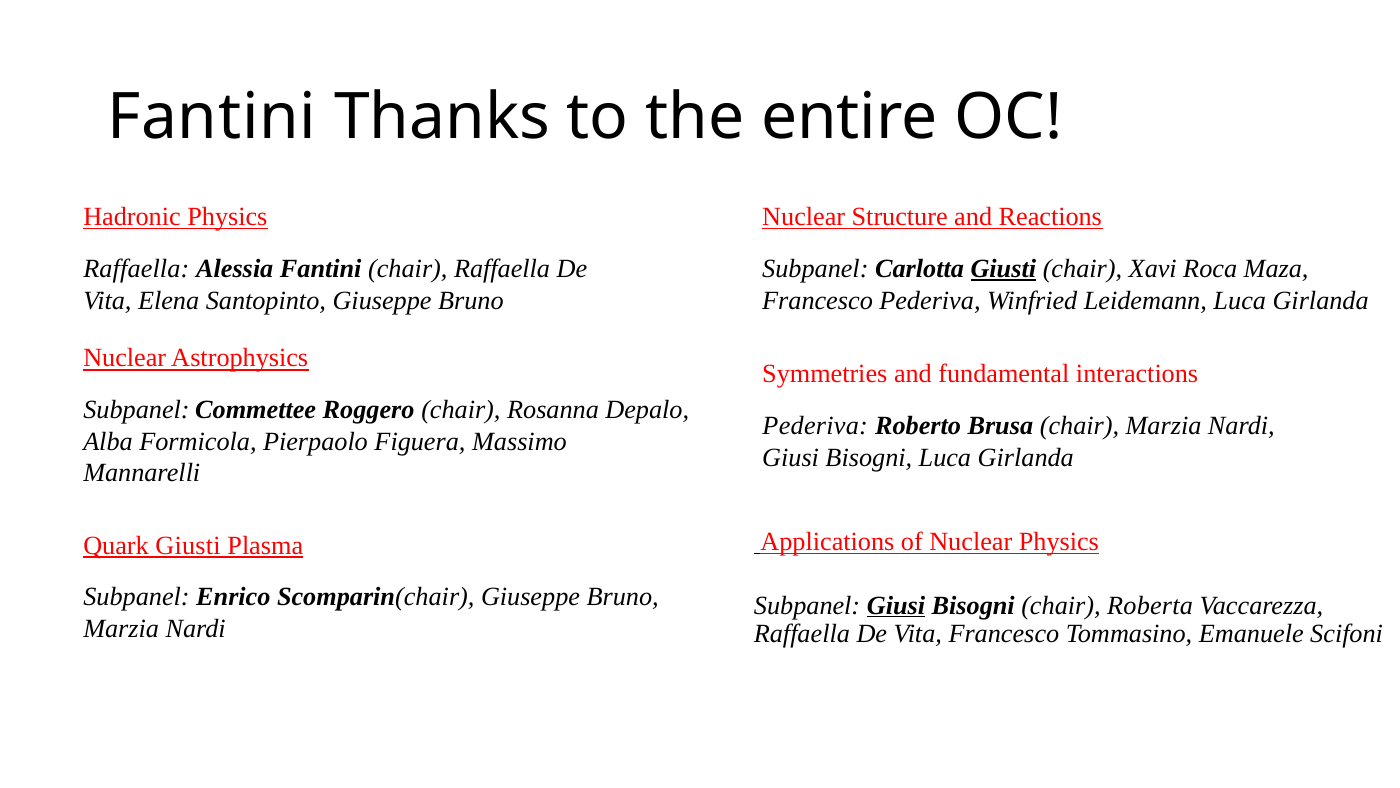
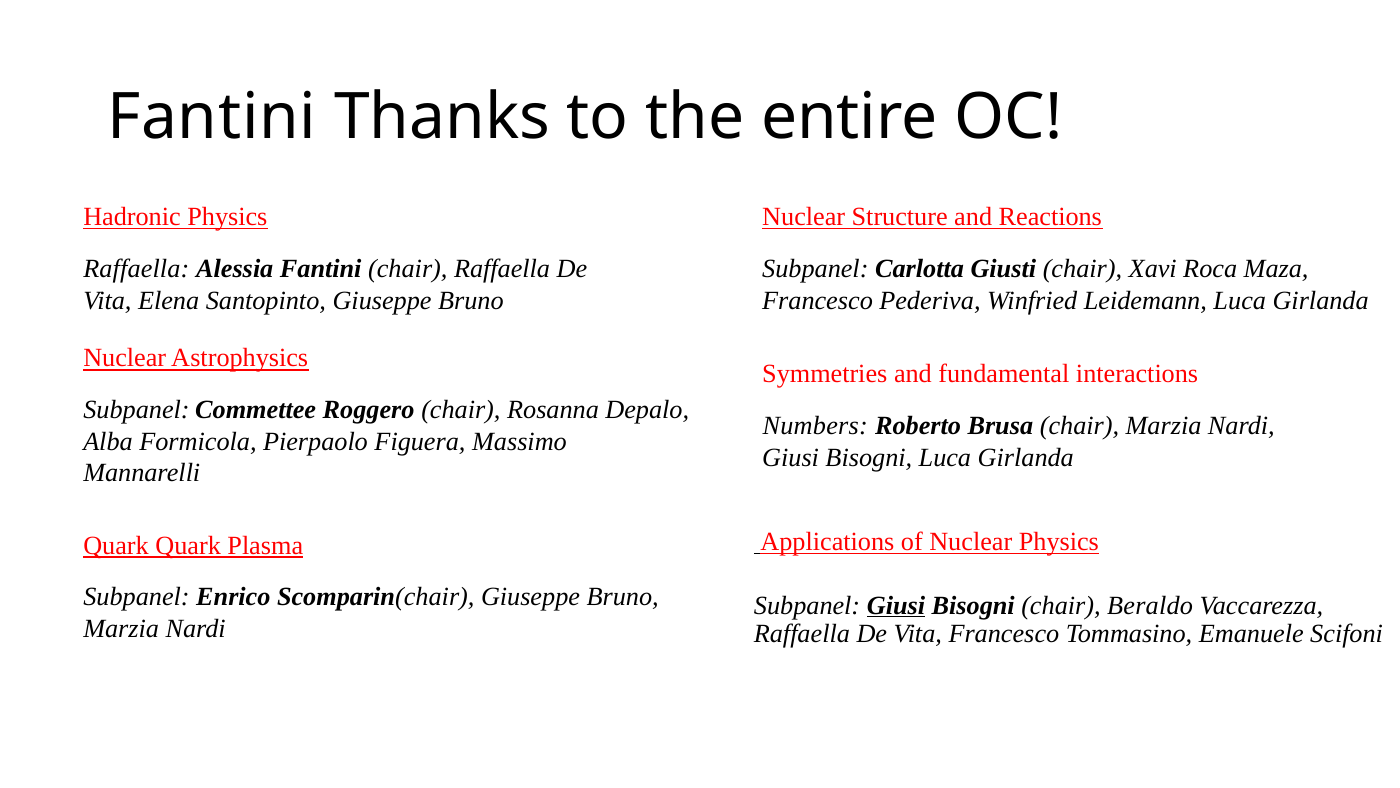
Giusti at (1003, 269) underline: present -> none
Pederiva at (815, 426): Pederiva -> Numbers
Quark Giusti: Giusti -> Quark
Roberta: Roberta -> Beraldo
